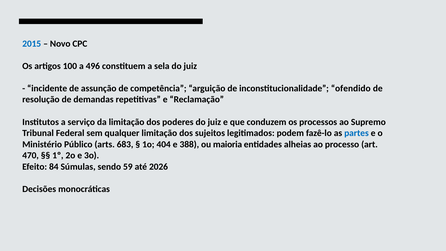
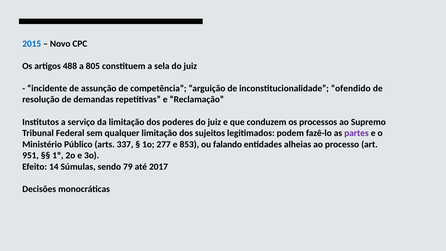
100: 100 -> 488
496: 496 -> 805
partes colour: blue -> purple
683: 683 -> 337
404: 404 -> 277
388: 388 -> 853
maioria: maioria -> falando
470: 470 -> 951
84: 84 -> 14
59: 59 -> 79
2026: 2026 -> 2017
